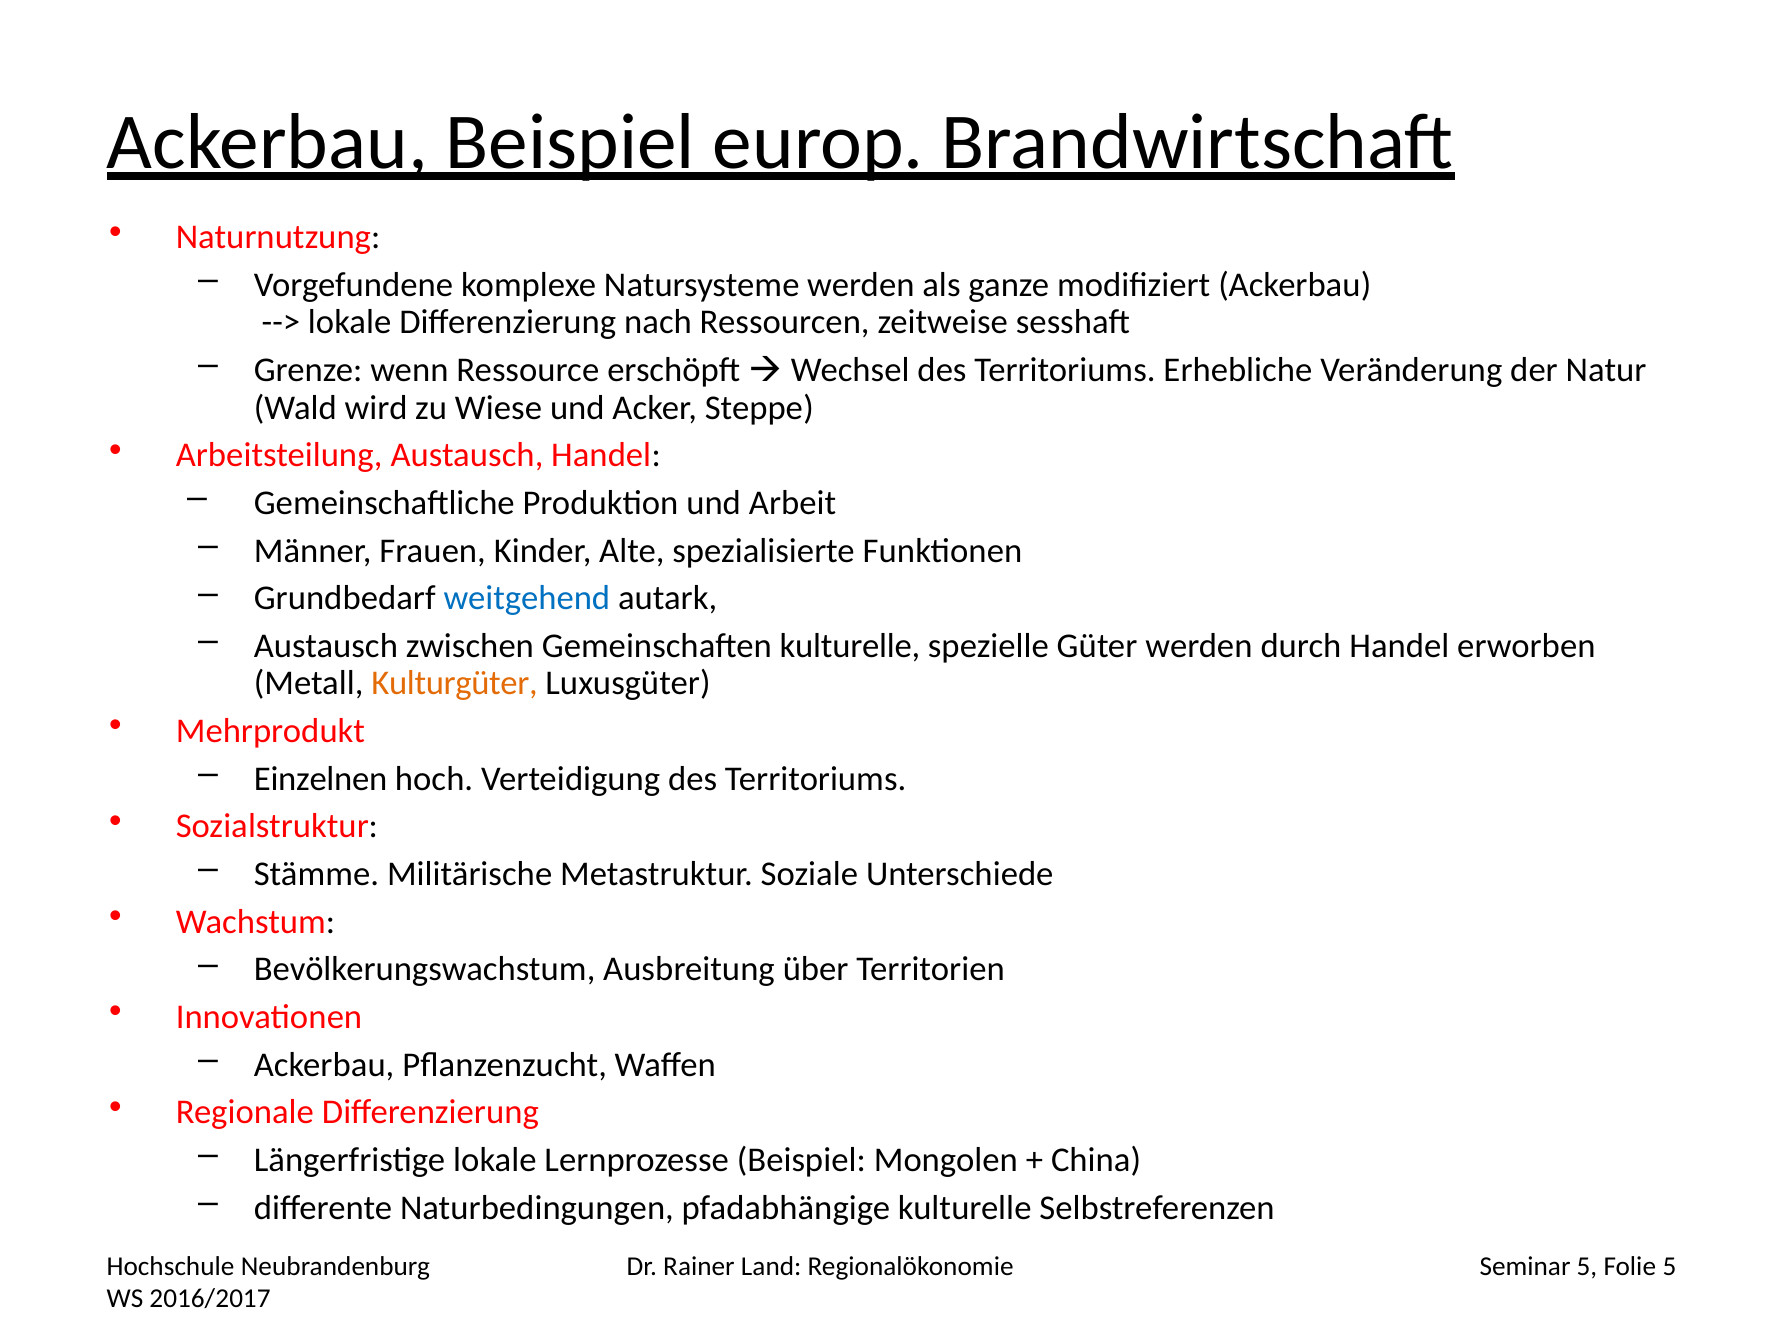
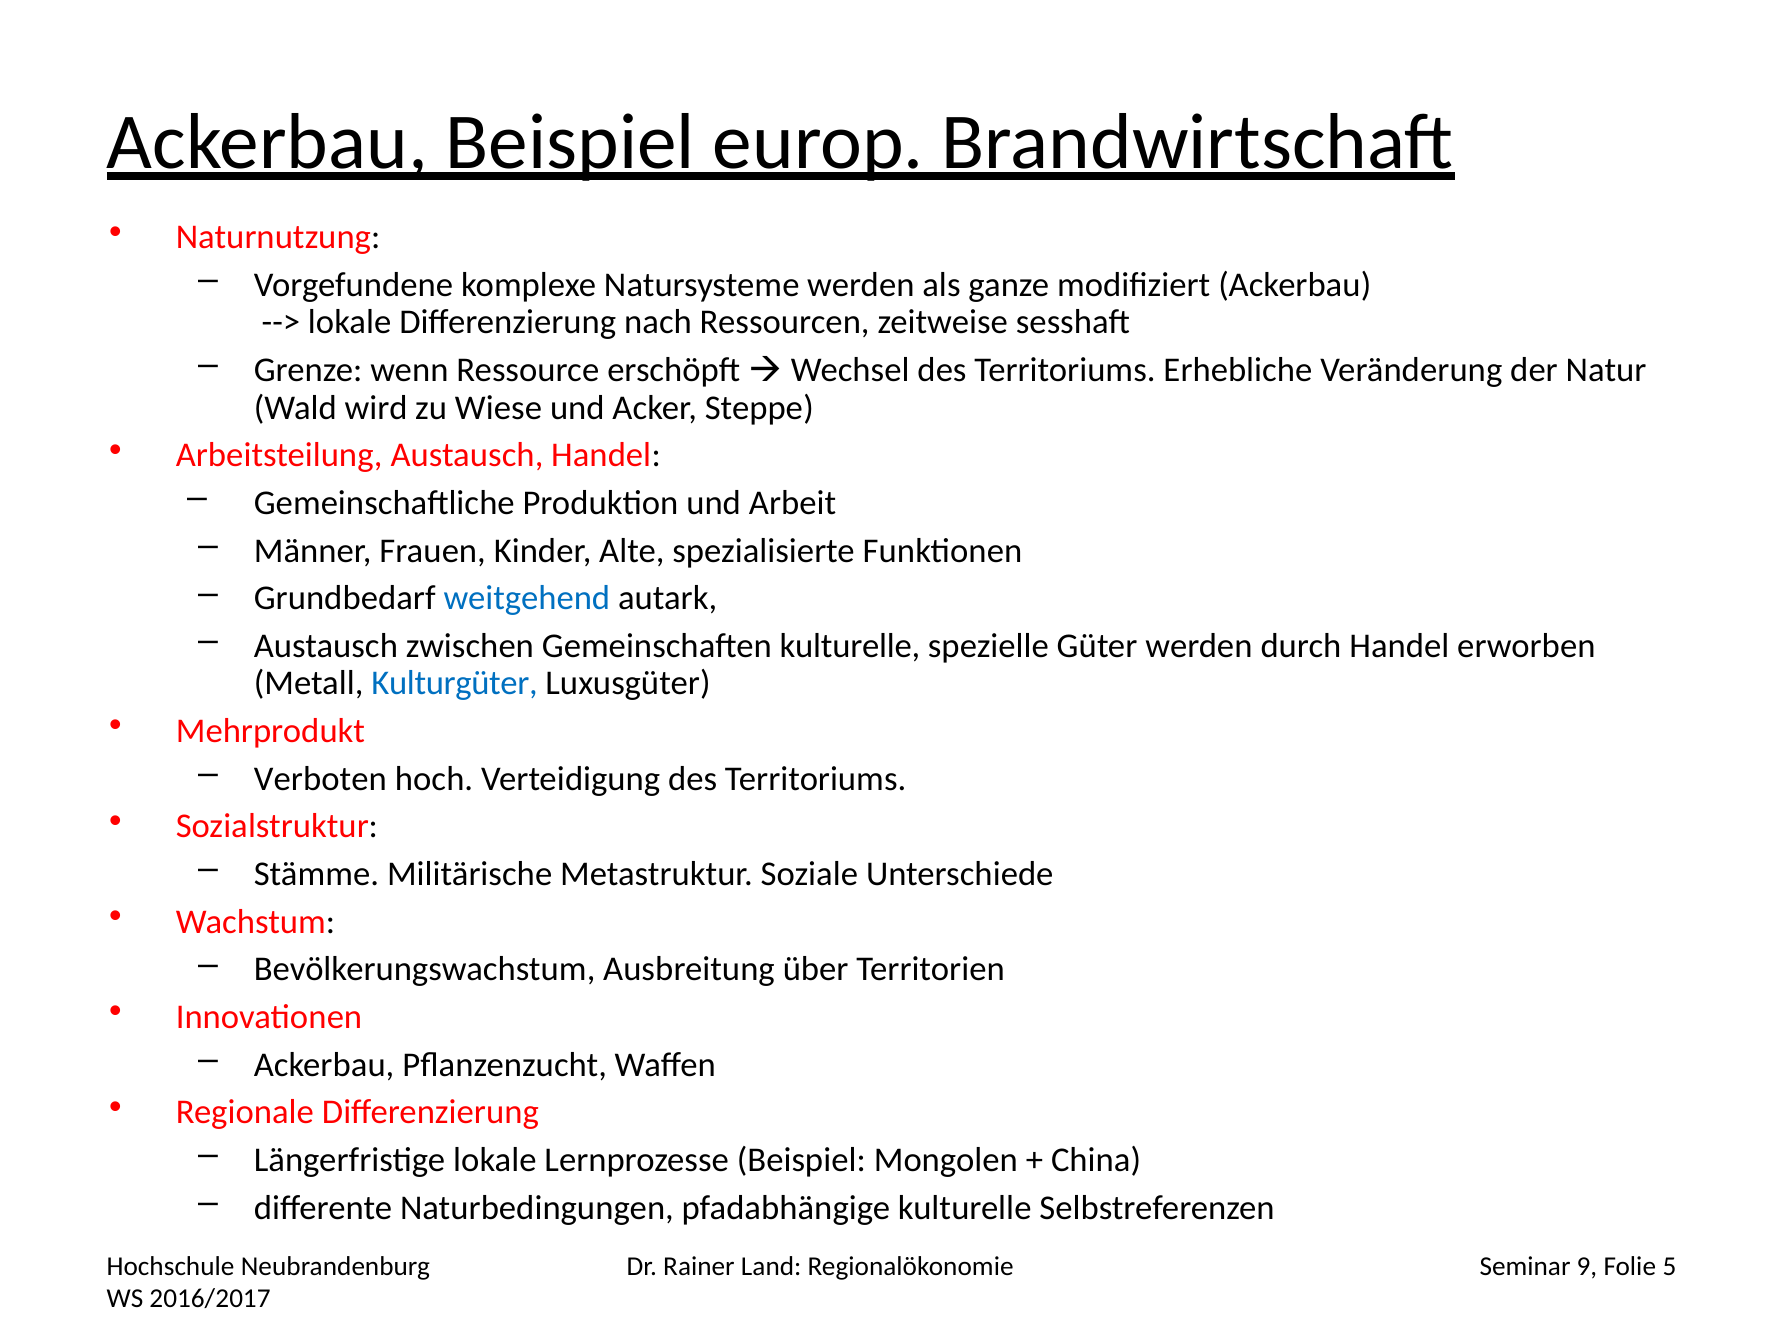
Kulturgüter colour: orange -> blue
Einzelnen: Einzelnen -> Verboten
Seminar 5: 5 -> 9
